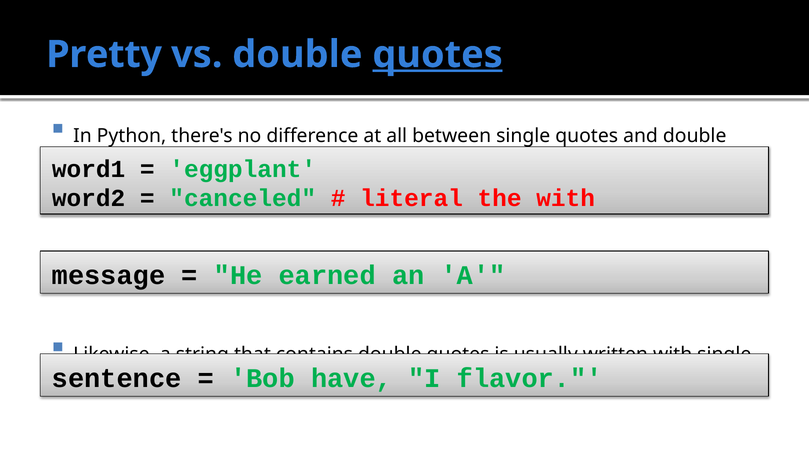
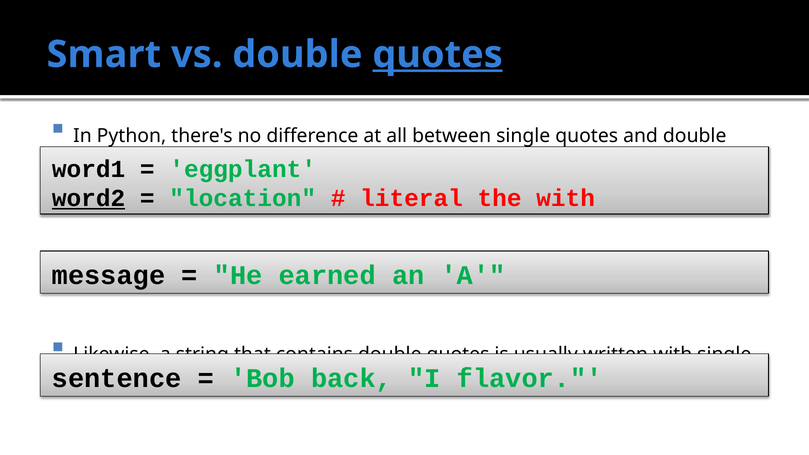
Pretty: Pretty -> Smart
word2 underline: none -> present
canceled: canceled -> location
have: have -> back
